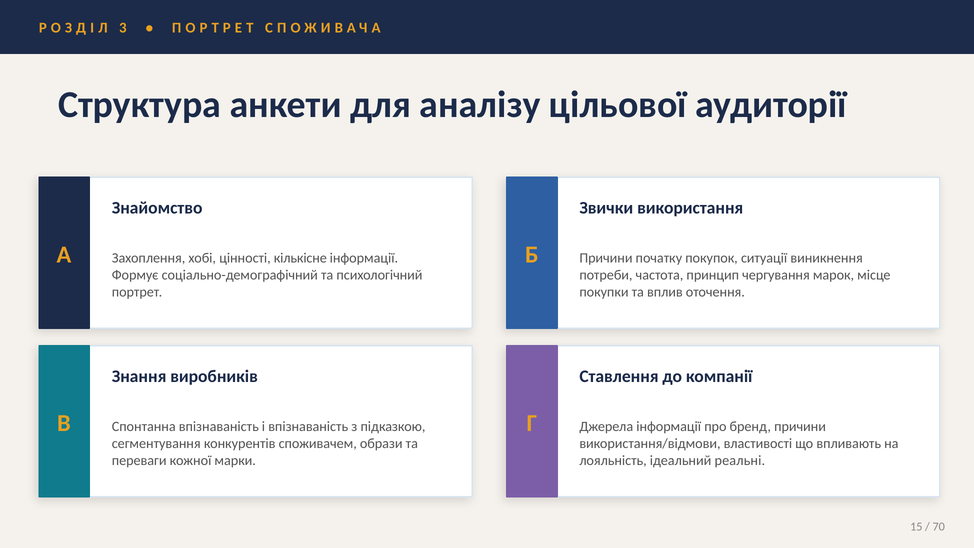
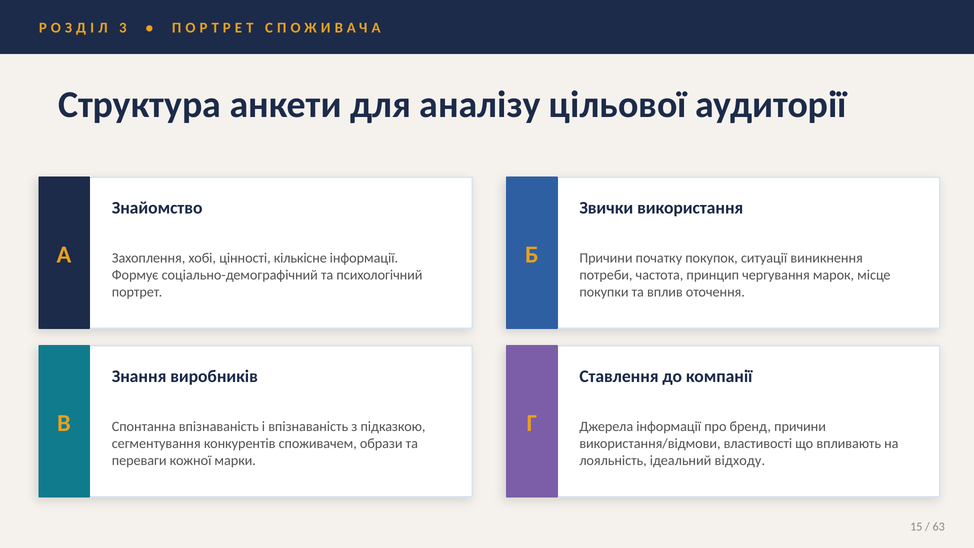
реальні: реальні -> відходу
70: 70 -> 63
